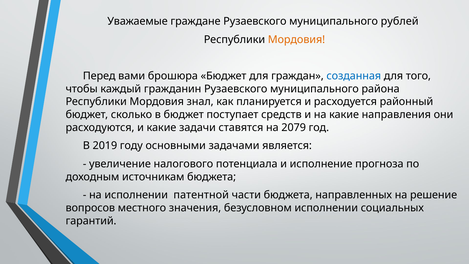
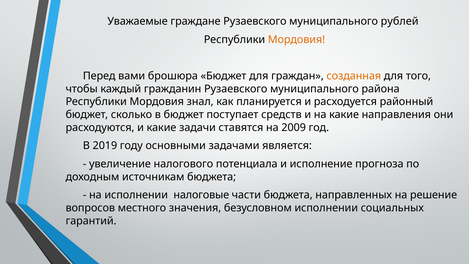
созданная colour: blue -> orange
2079: 2079 -> 2009
патентной: патентной -> налоговые
